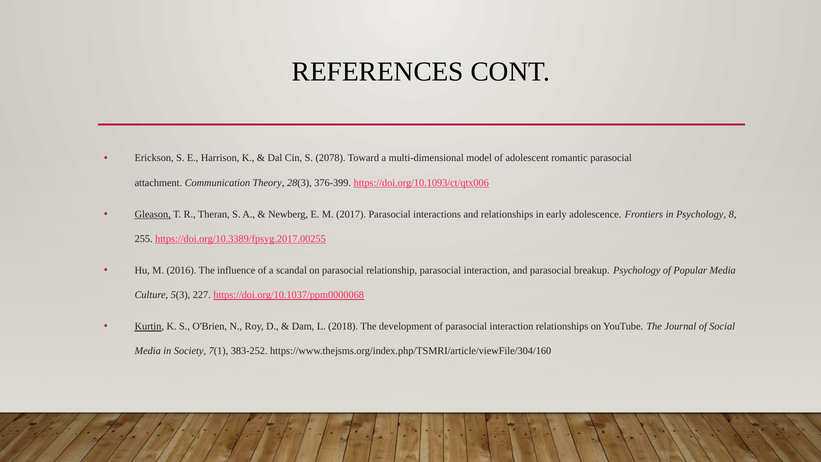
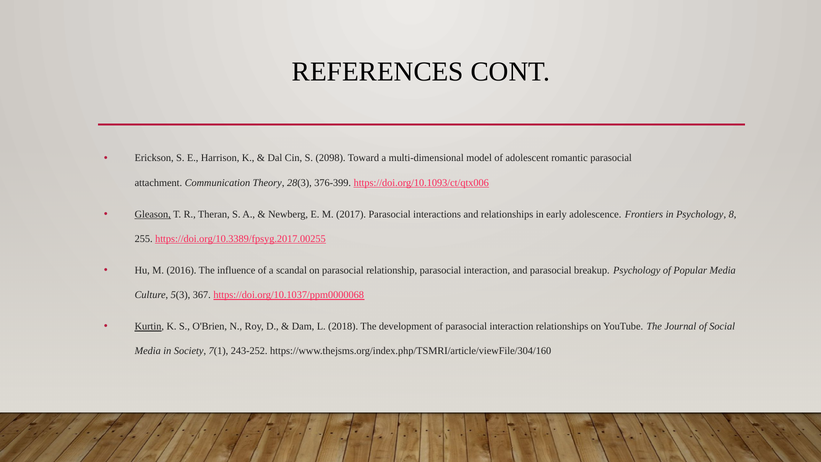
2078: 2078 -> 2098
227: 227 -> 367
383-252: 383-252 -> 243-252
